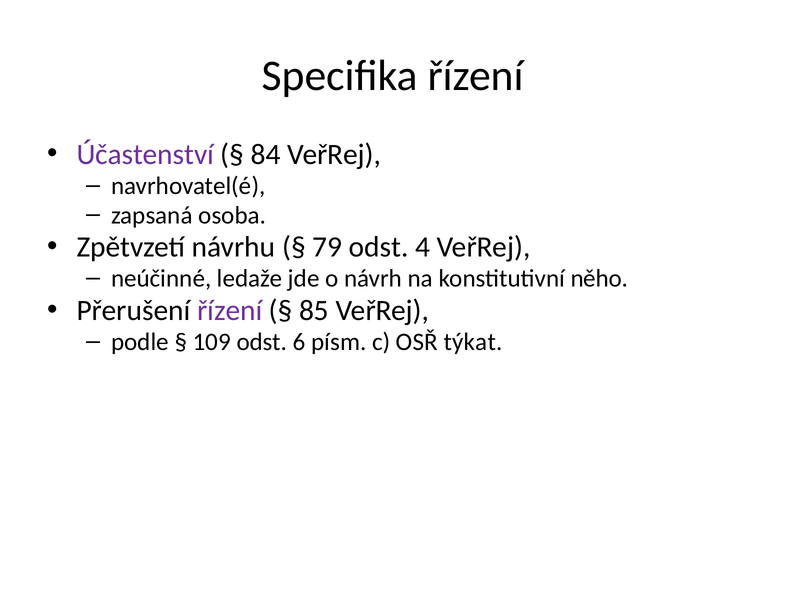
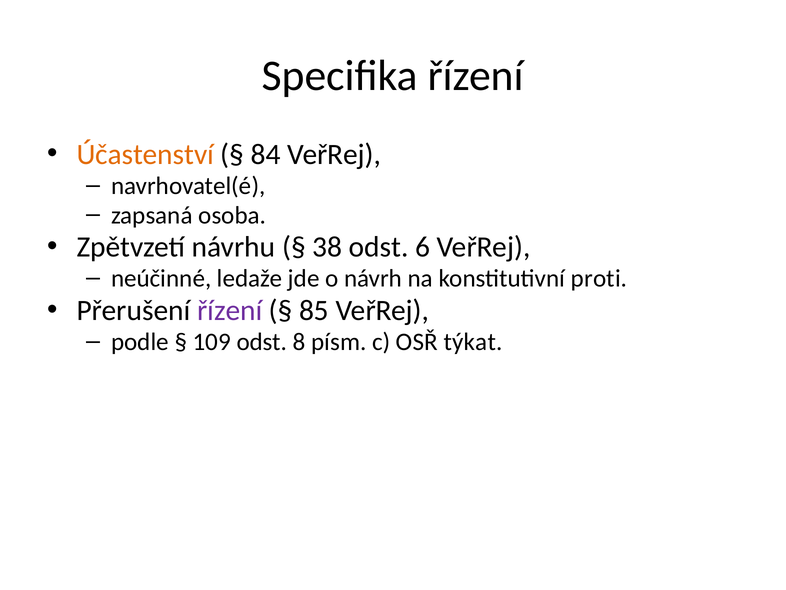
Účastenství colour: purple -> orange
79: 79 -> 38
4: 4 -> 6
něho: něho -> proti
6: 6 -> 8
